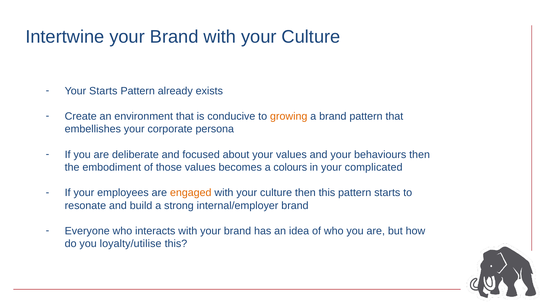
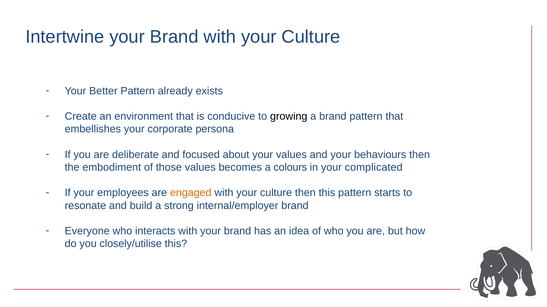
Your Starts: Starts -> Better
growing colour: orange -> black
loyalty/utilise: loyalty/utilise -> closely/utilise
